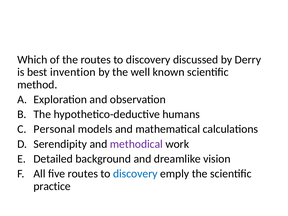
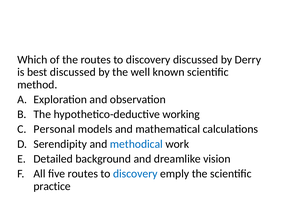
best invention: invention -> discussed
humans: humans -> working
methodical colour: purple -> blue
